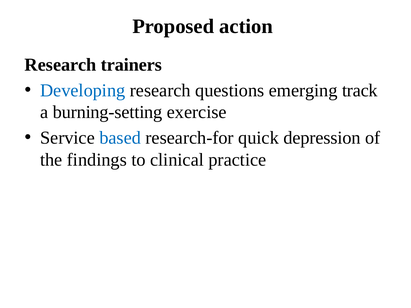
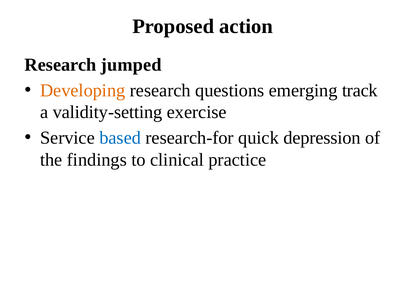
trainers: trainers -> jumped
Developing colour: blue -> orange
burning-setting: burning-setting -> validity-setting
